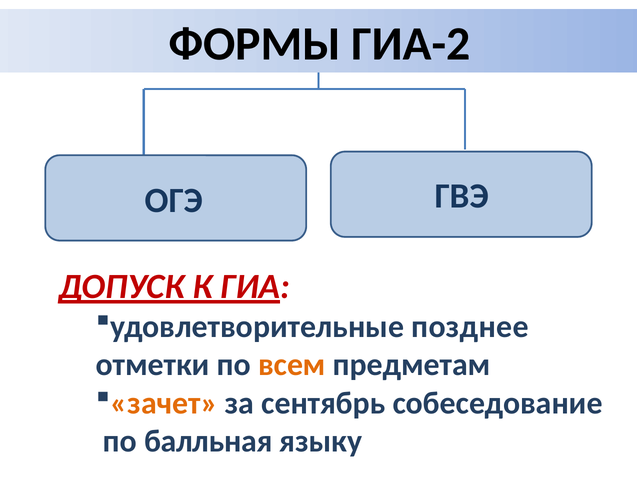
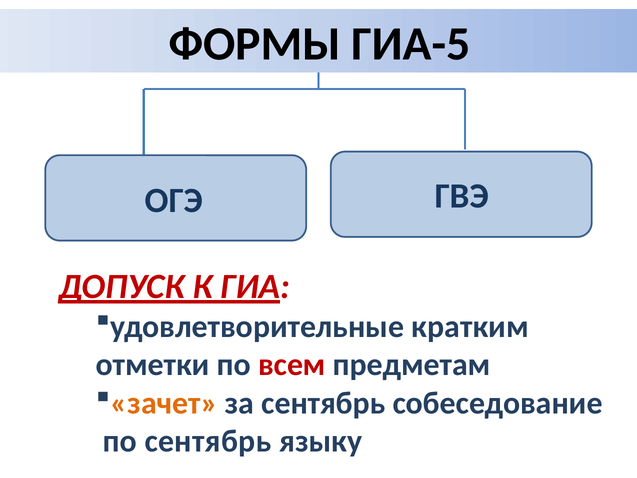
ГИА-2: ГИА-2 -> ГИА-5
позднее: позднее -> кратким
всем colour: orange -> red
по балльная: балльная -> сентябрь
